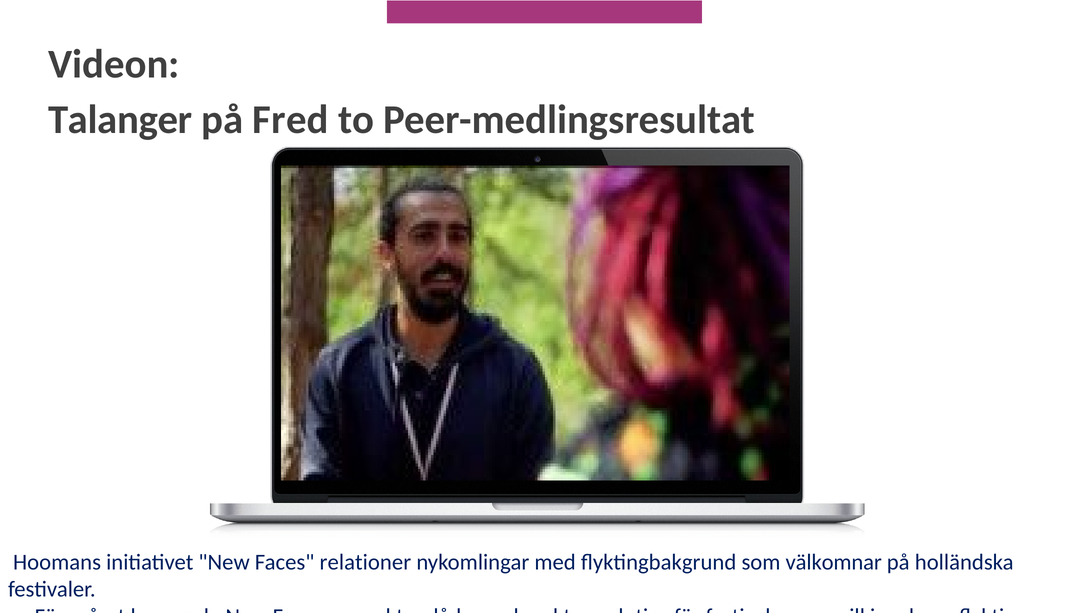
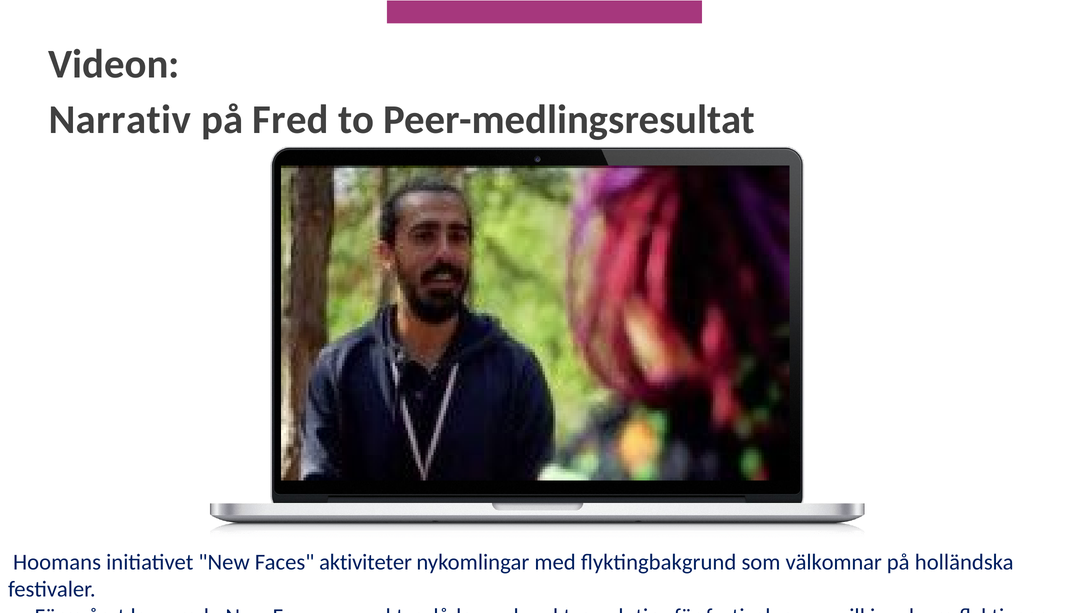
Talanger: Talanger -> Narrativ
relationer: relationer -> aktiviteter
